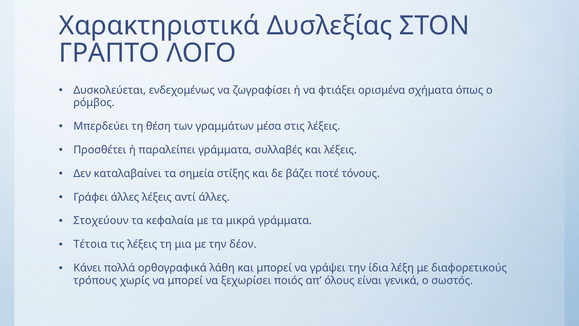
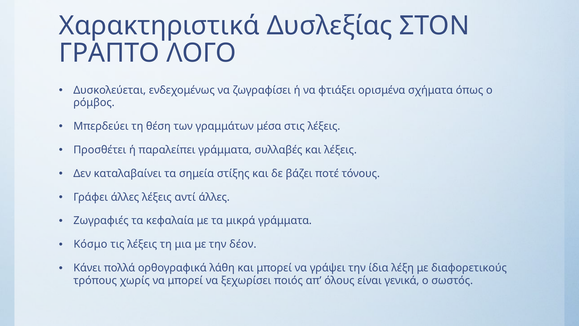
Στοχεύουν: Στοχεύουν -> Ζωγραφιές
Τέτοια: Τέτοια -> Κόσμο
